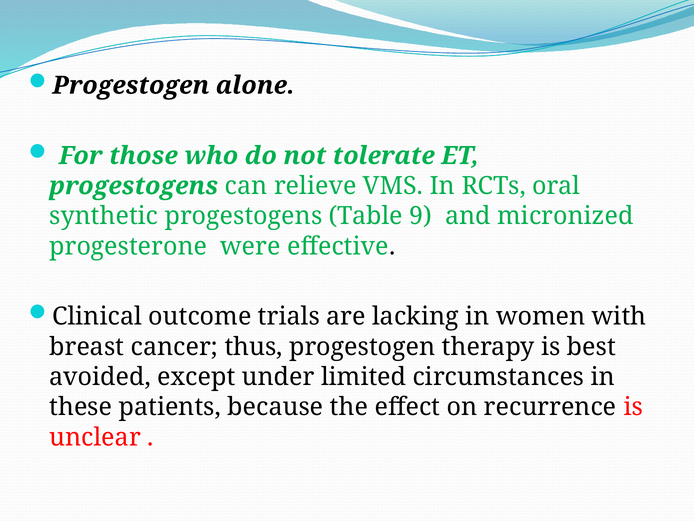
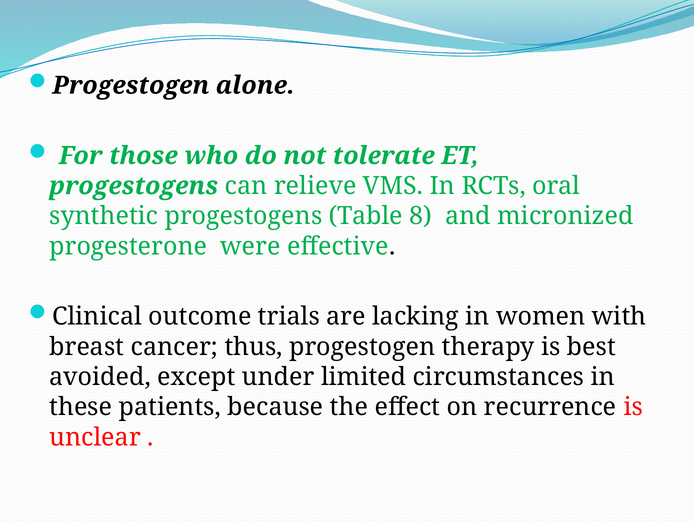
9: 9 -> 8
